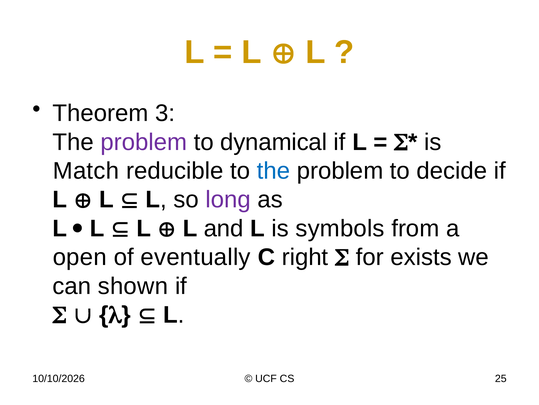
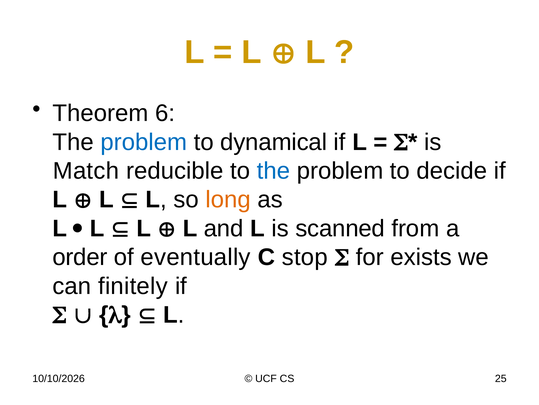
3: 3 -> 6
problem at (144, 142) colour: purple -> blue
long colour: purple -> orange
symbols: symbols -> scanned
open: open -> order
right: right -> stop
shown: shown -> finitely
